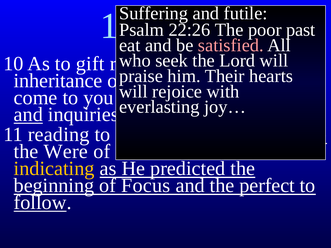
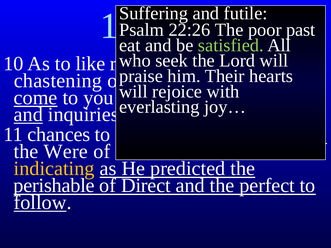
satisfied colour: pink -> light green
gift: gift -> like
inheritance: inheritance -> chastening
come underline: none -> present
reading: reading -> chances
beginning: beginning -> perishable
Focus: Focus -> Direct
